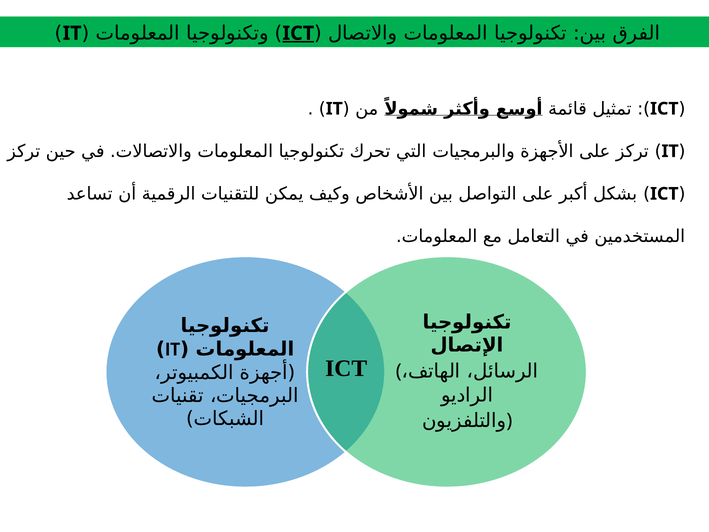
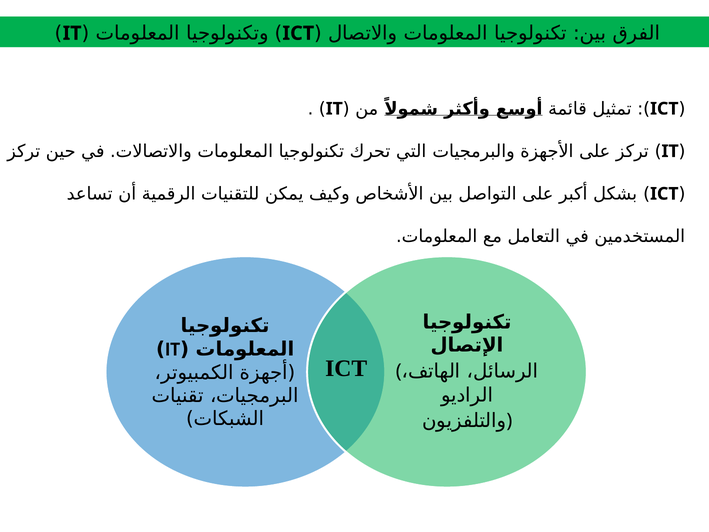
ICT at (298, 33) underline: present -> none
